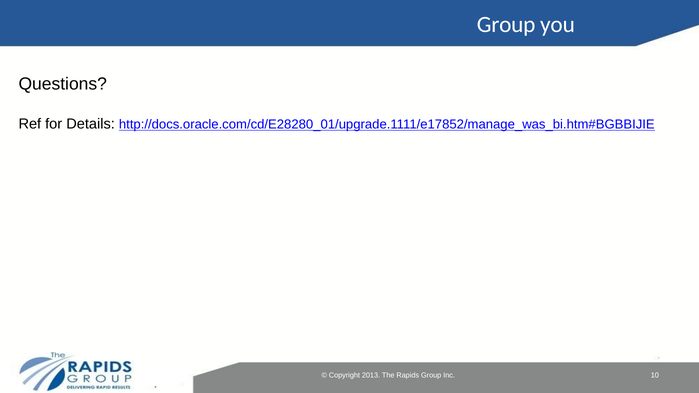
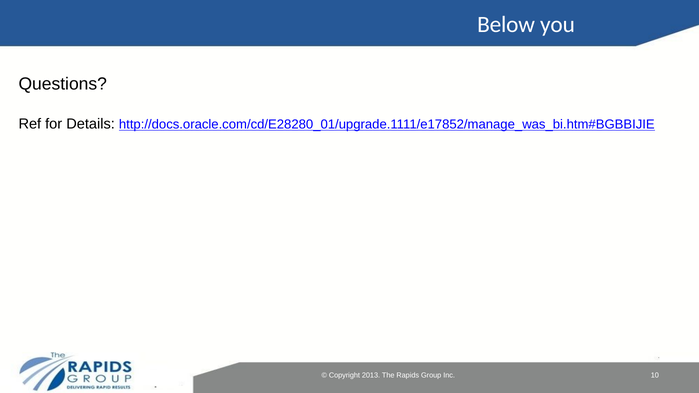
Group at (506, 25): Group -> Below
